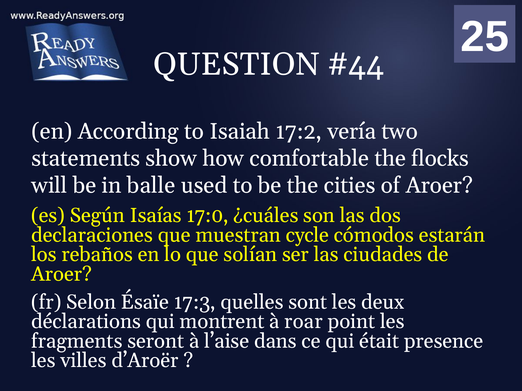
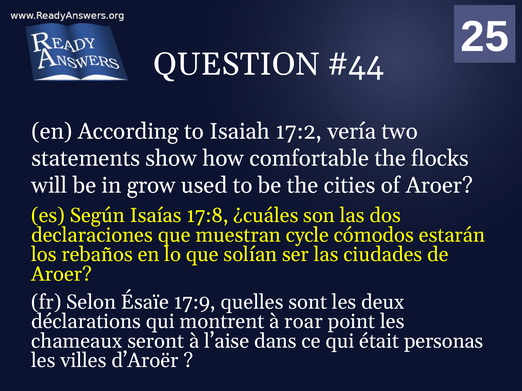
balle: balle -> grow
17:0: 17:0 -> 17:8
17:3: 17:3 -> 17:9
fragments: fragments -> chameaux
presence: presence -> personas
